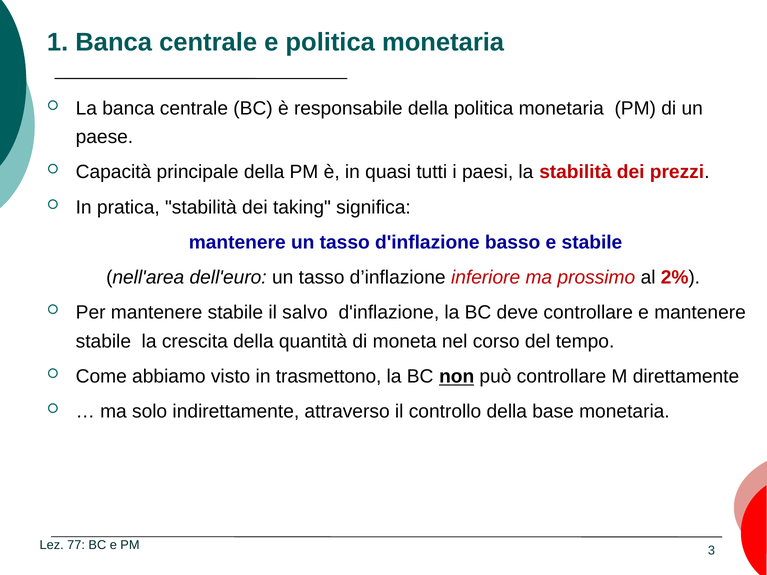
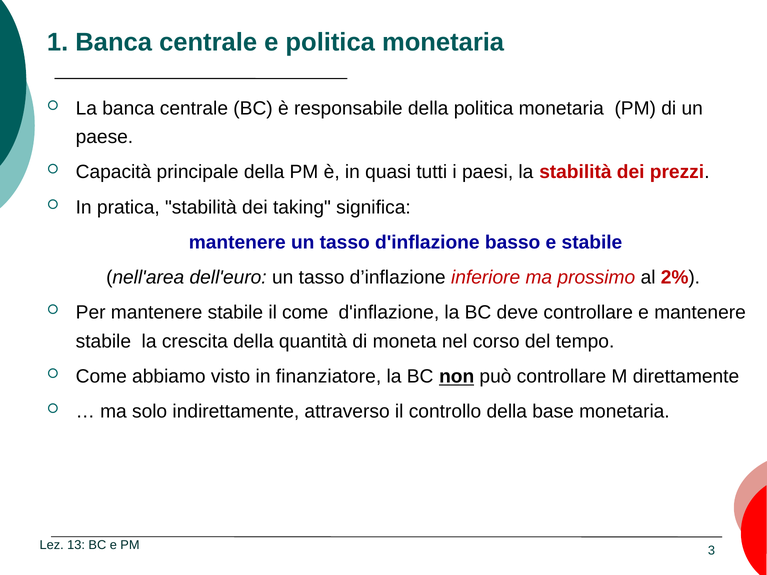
il salvo: salvo -> come
trasmettono: trasmettono -> finanziatore
77: 77 -> 13
